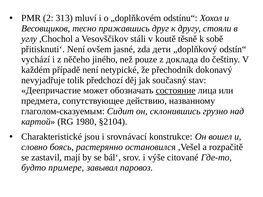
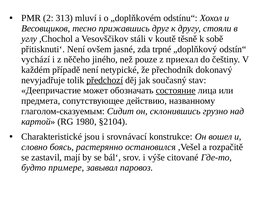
дети: дети -> trpné
доклада: доклада -> приехал
předchozí underline: none -> present
